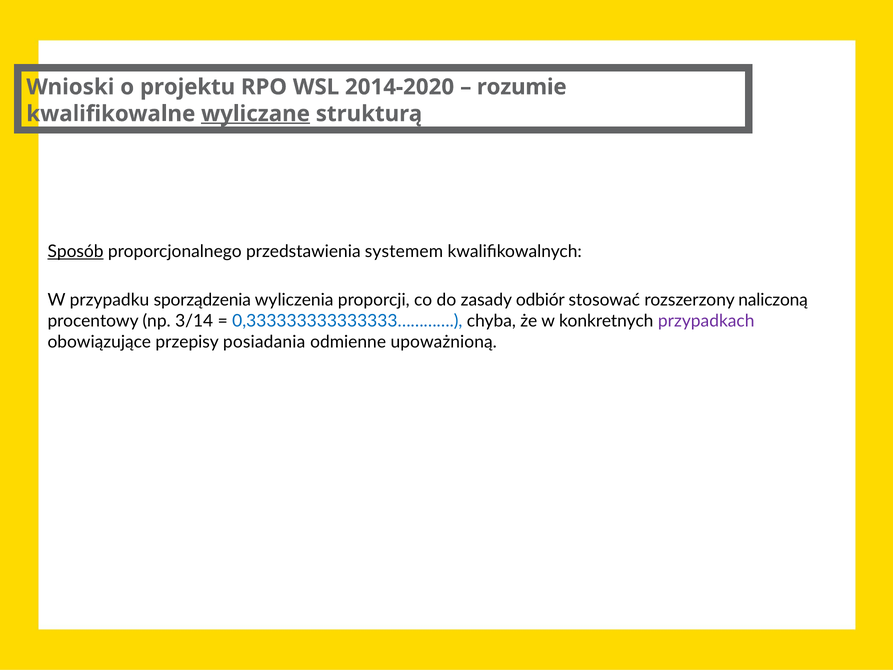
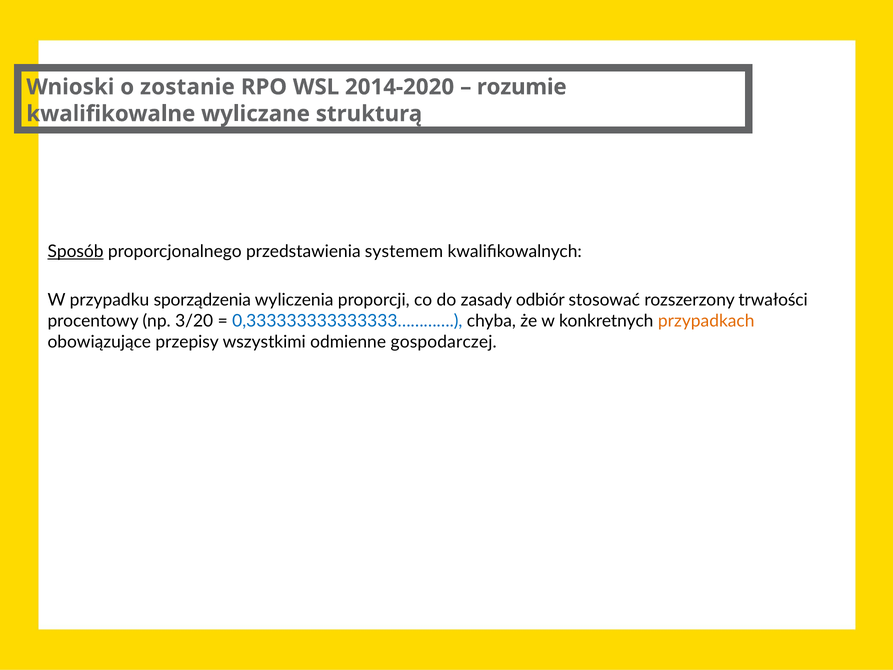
projektu: projektu -> zostanie
wyliczane underline: present -> none
naliczoną: naliczoną -> trwałości
3/14: 3/14 -> 3/20
przypadkach colour: purple -> orange
posiadania: posiadania -> wszystkimi
upoważnioną: upoważnioną -> gospodarczej
